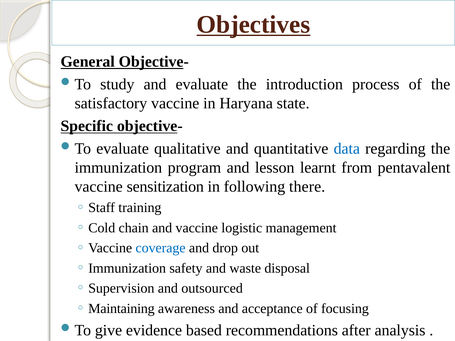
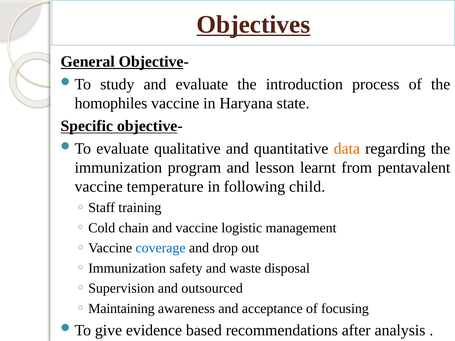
satisfactory: satisfactory -> homophiles
data colour: blue -> orange
sensitization: sensitization -> temperature
there: there -> child
